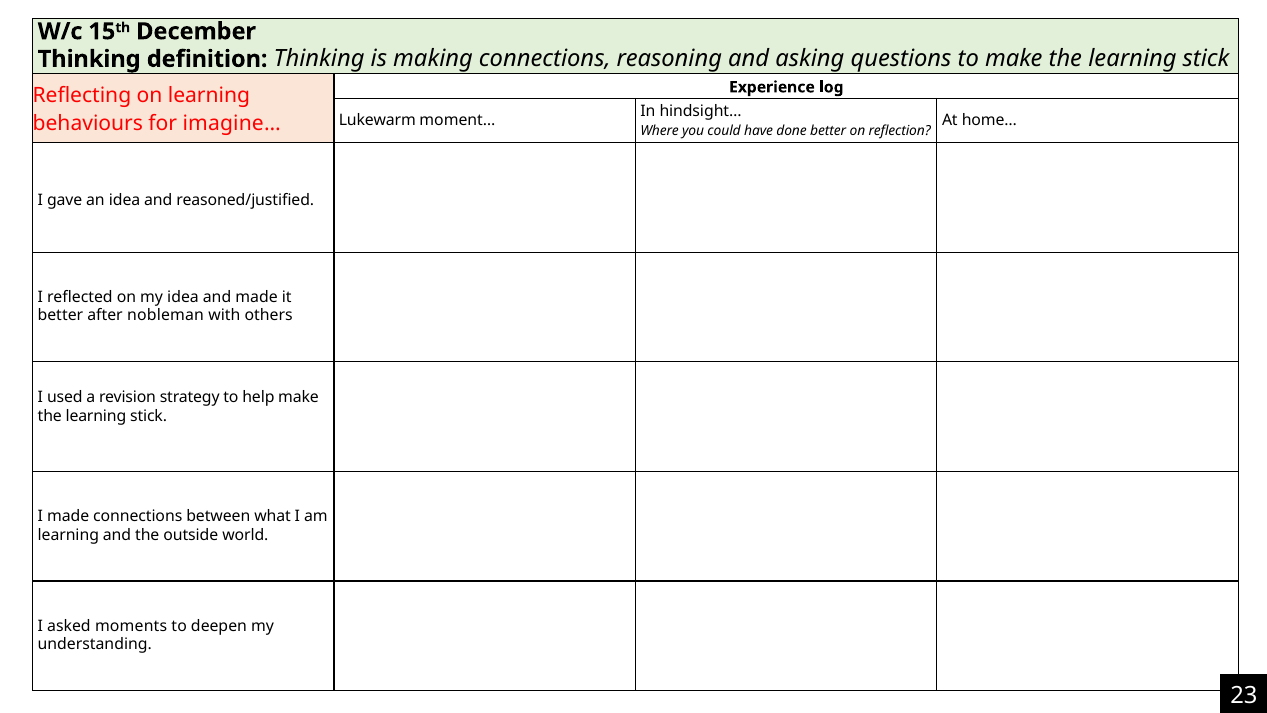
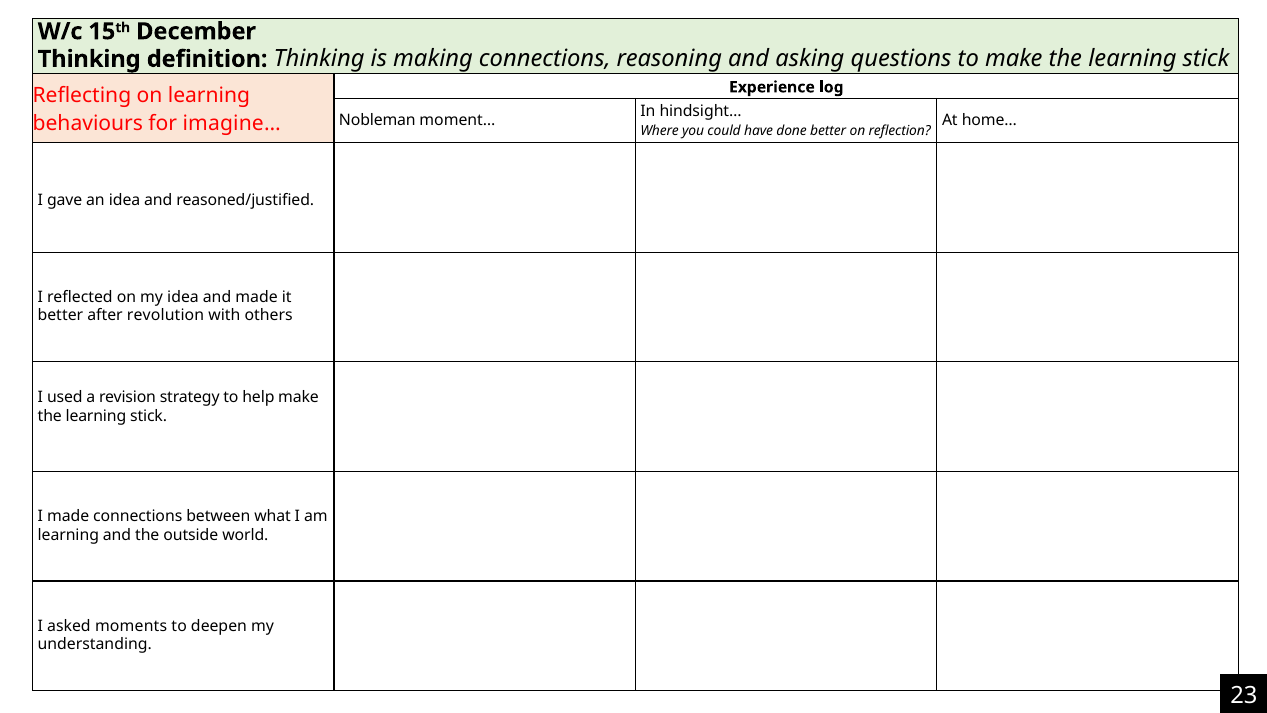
Lukewarm: Lukewarm -> Nobleman
nobleman: nobleman -> revolution
